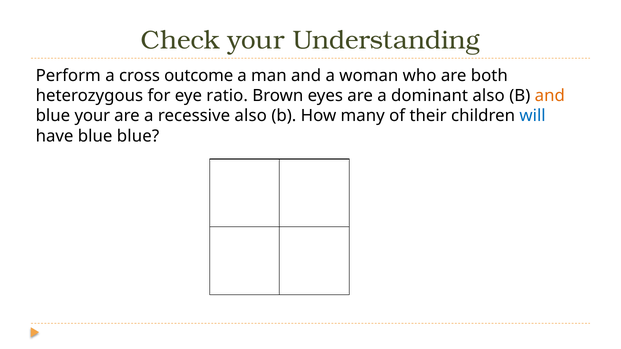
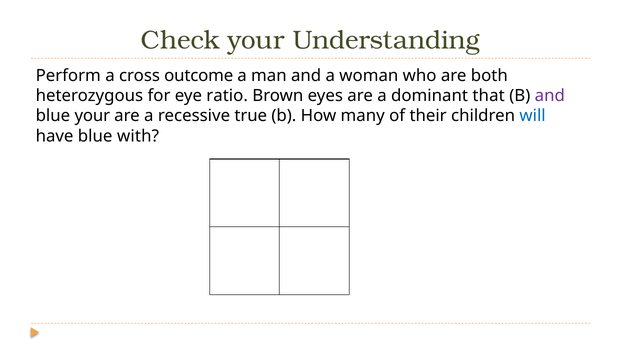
dominant also: also -> that
and at (550, 96) colour: orange -> purple
recessive also: also -> true
blue blue: blue -> with
